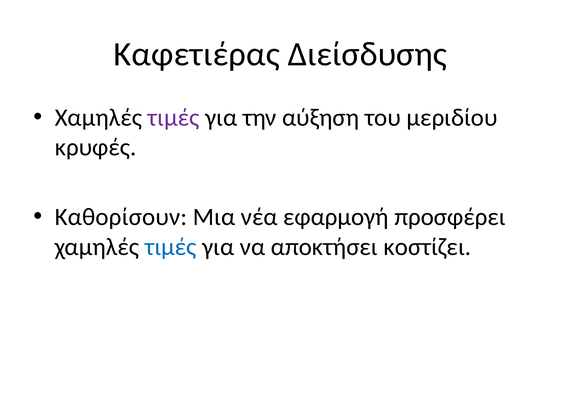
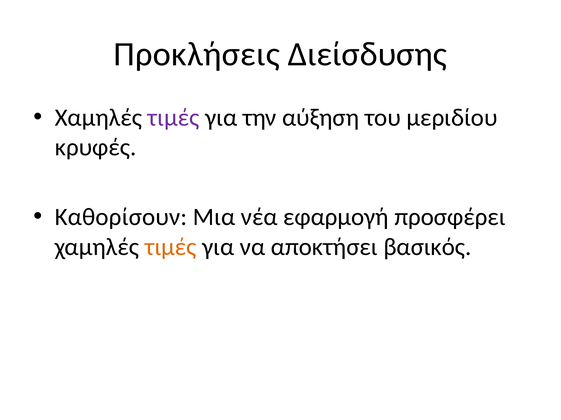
Καφετιέρας: Καφετιέρας -> Προκλήσεις
τιμές at (171, 247) colour: blue -> orange
κοστίζει: κοστίζει -> βασικός
